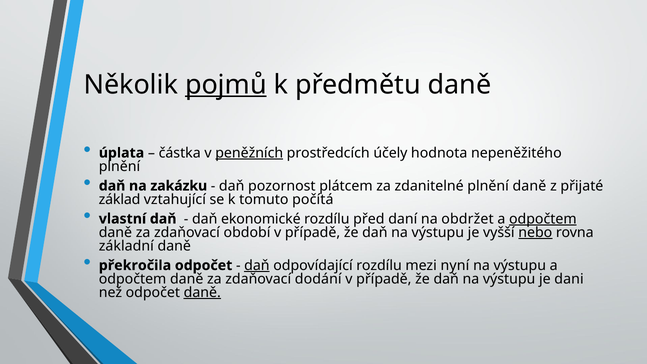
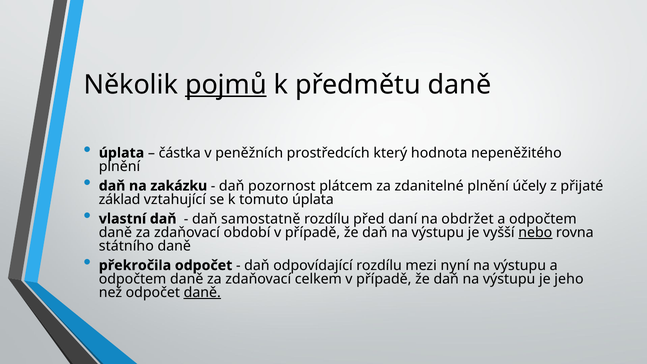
peněžních underline: present -> none
účely: účely -> který
plnění daně: daně -> účely
tomuto počítá: počítá -> úplata
ekonomické: ekonomické -> samostatně
odpočtem at (543, 219) underline: present -> none
základní: základní -> státního
daň at (257, 265) underline: present -> none
dodání: dodání -> celkem
dani: dani -> jeho
